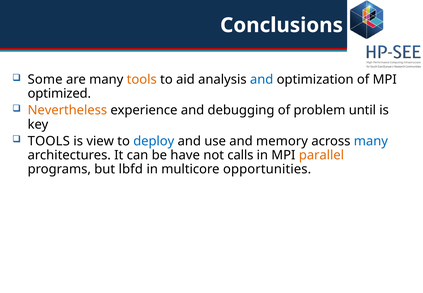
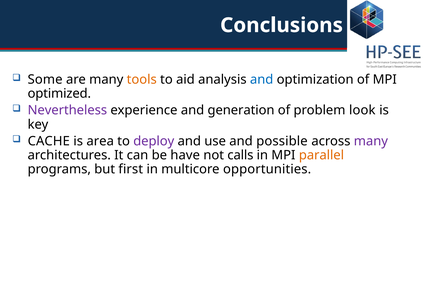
Nevertheless colour: orange -> purple
debugging: debugging -> generation
until: until -> look
TOOLS at (49, 141): TOOLS -> CACHE
view: view -> area
deploy colour: blue -> purple
memory: memory -> possible
many at (371, 141) colour: blue -> purple
lbfd: lbfd -> first
